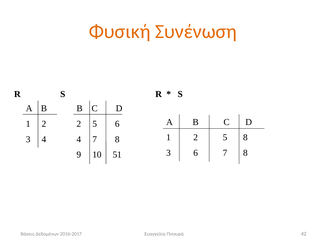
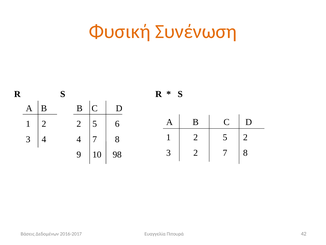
5 8: 8 -> 2
3 6: 6 -> 2
51: 51 -> 98
